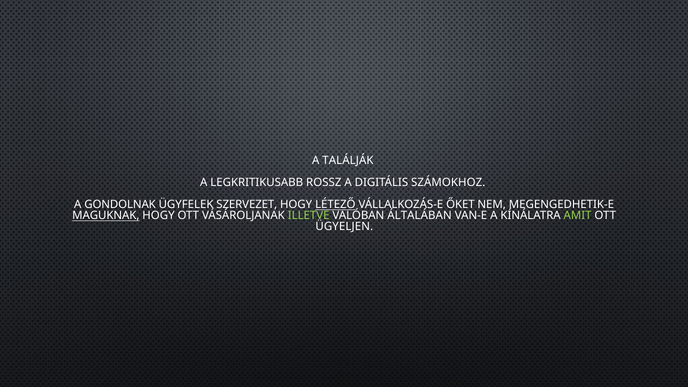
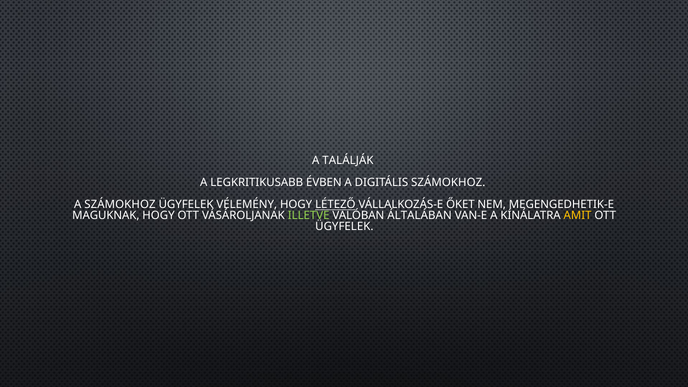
ROSSZ: ROSSZ -> ÉVBEN
A GONDOLNAK: GONDOLNAK -> SZÁMOKHOZ
SZERVEZET: SZERVEZET -> VÉLEMÉNY
MAGUKNAK underline: present -> none
AMIT colour: light green -> yellow
ÜGYELJEN at (344, 227): ÜGYELJEN -> ÜGYFELEK
